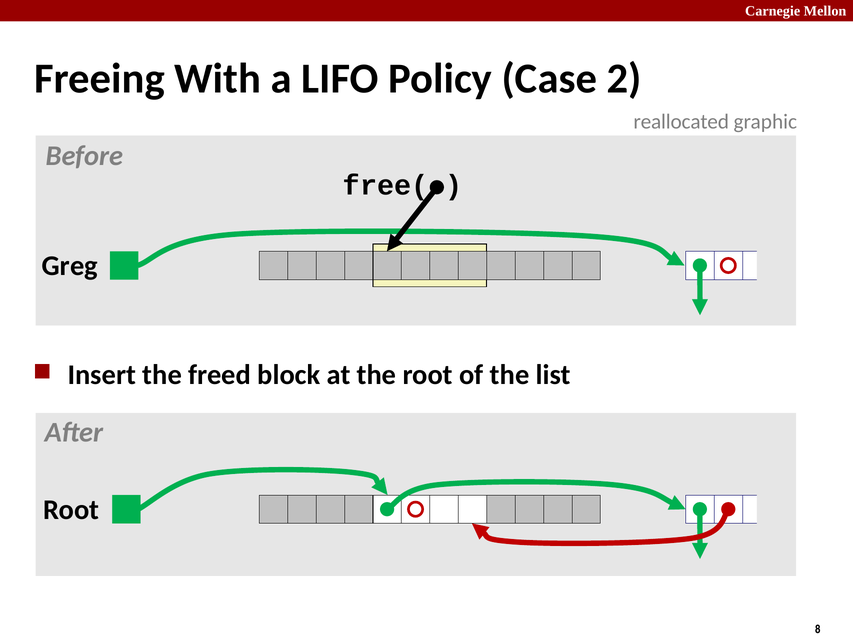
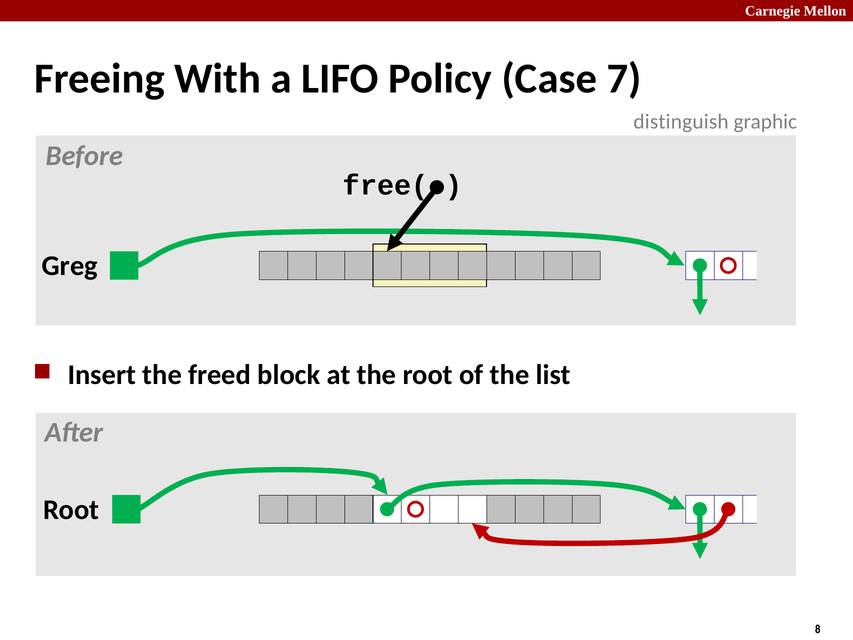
2: 2 -> 7
reallocated: reallocated -> distinguish
